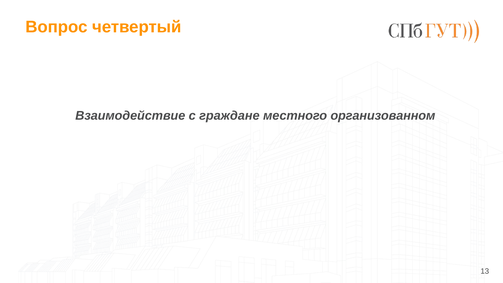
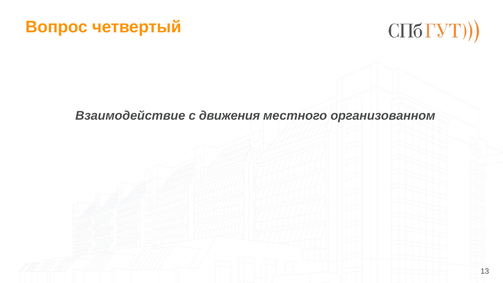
граждане: граждане -> движения
